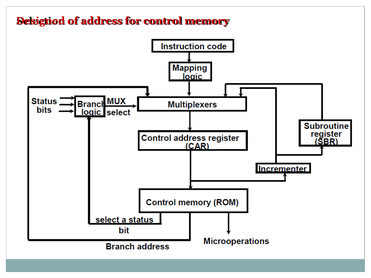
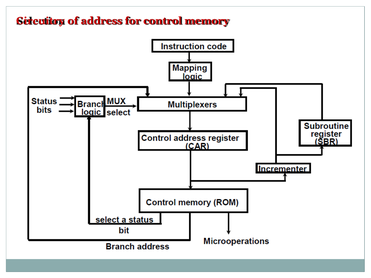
Designed: Designed -> Circuitry
